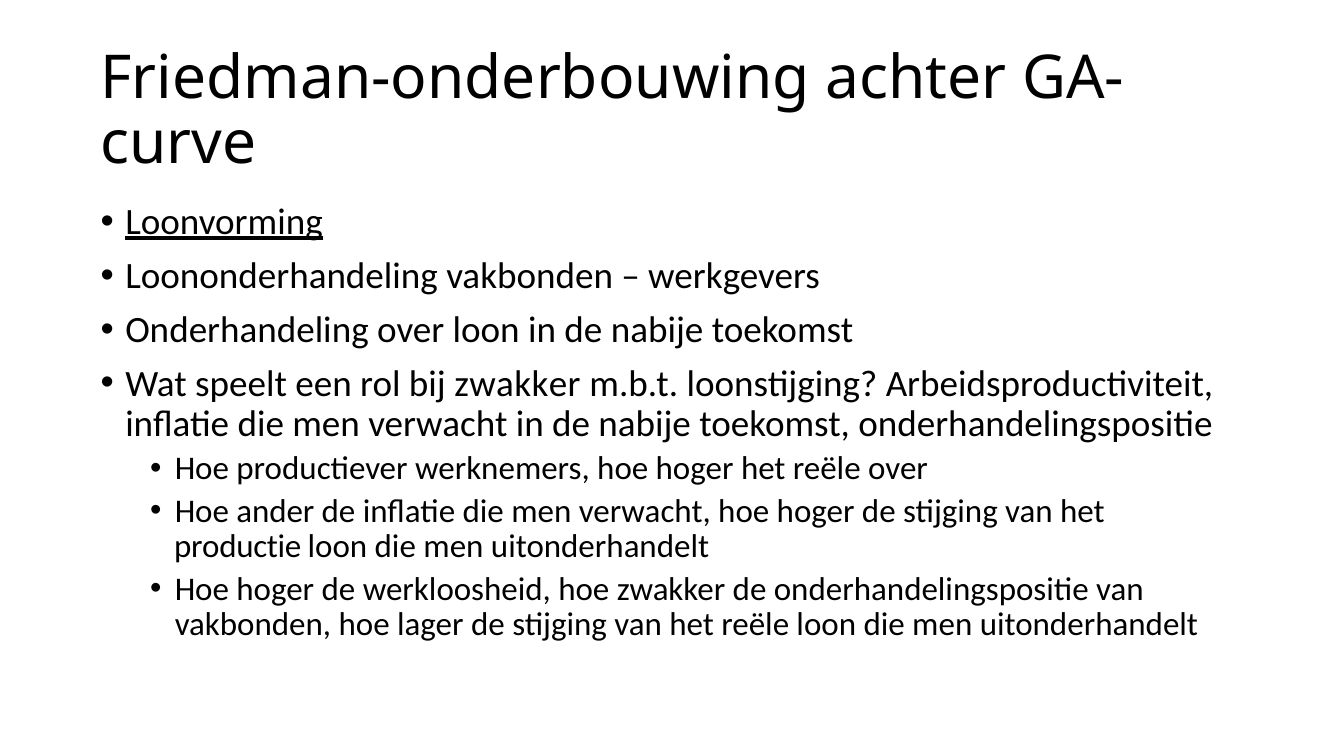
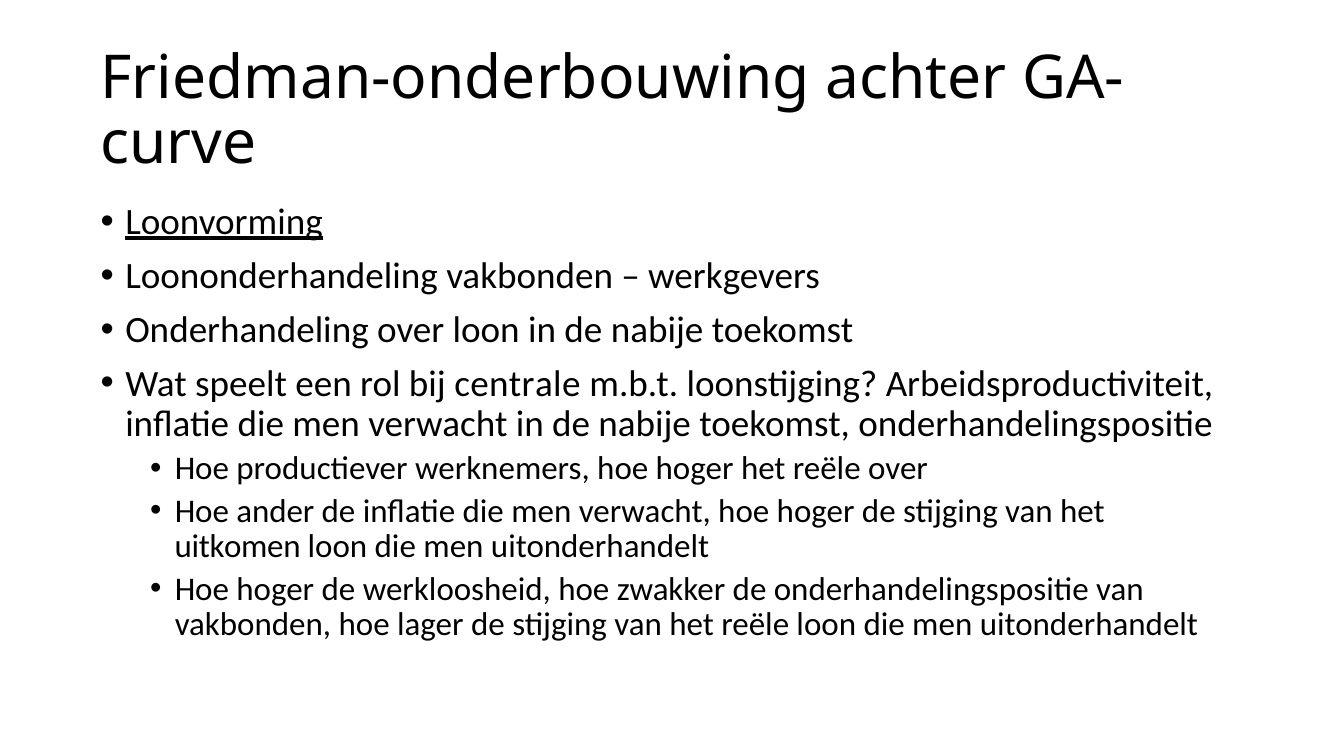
bij zwakker: zwakker -> centrale
productie: productie -> uitkomen
